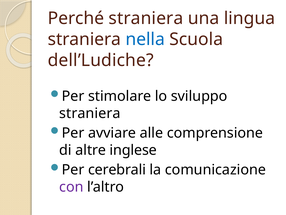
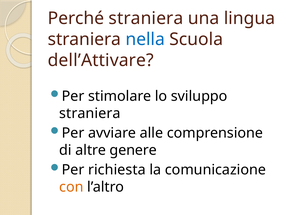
dell’Ludiche: dell’Ludiche -> dell’Attivare
inglese: inglese -> genere
cerebrali: cerebrali -> richiesta
con colour: purple -> orange
